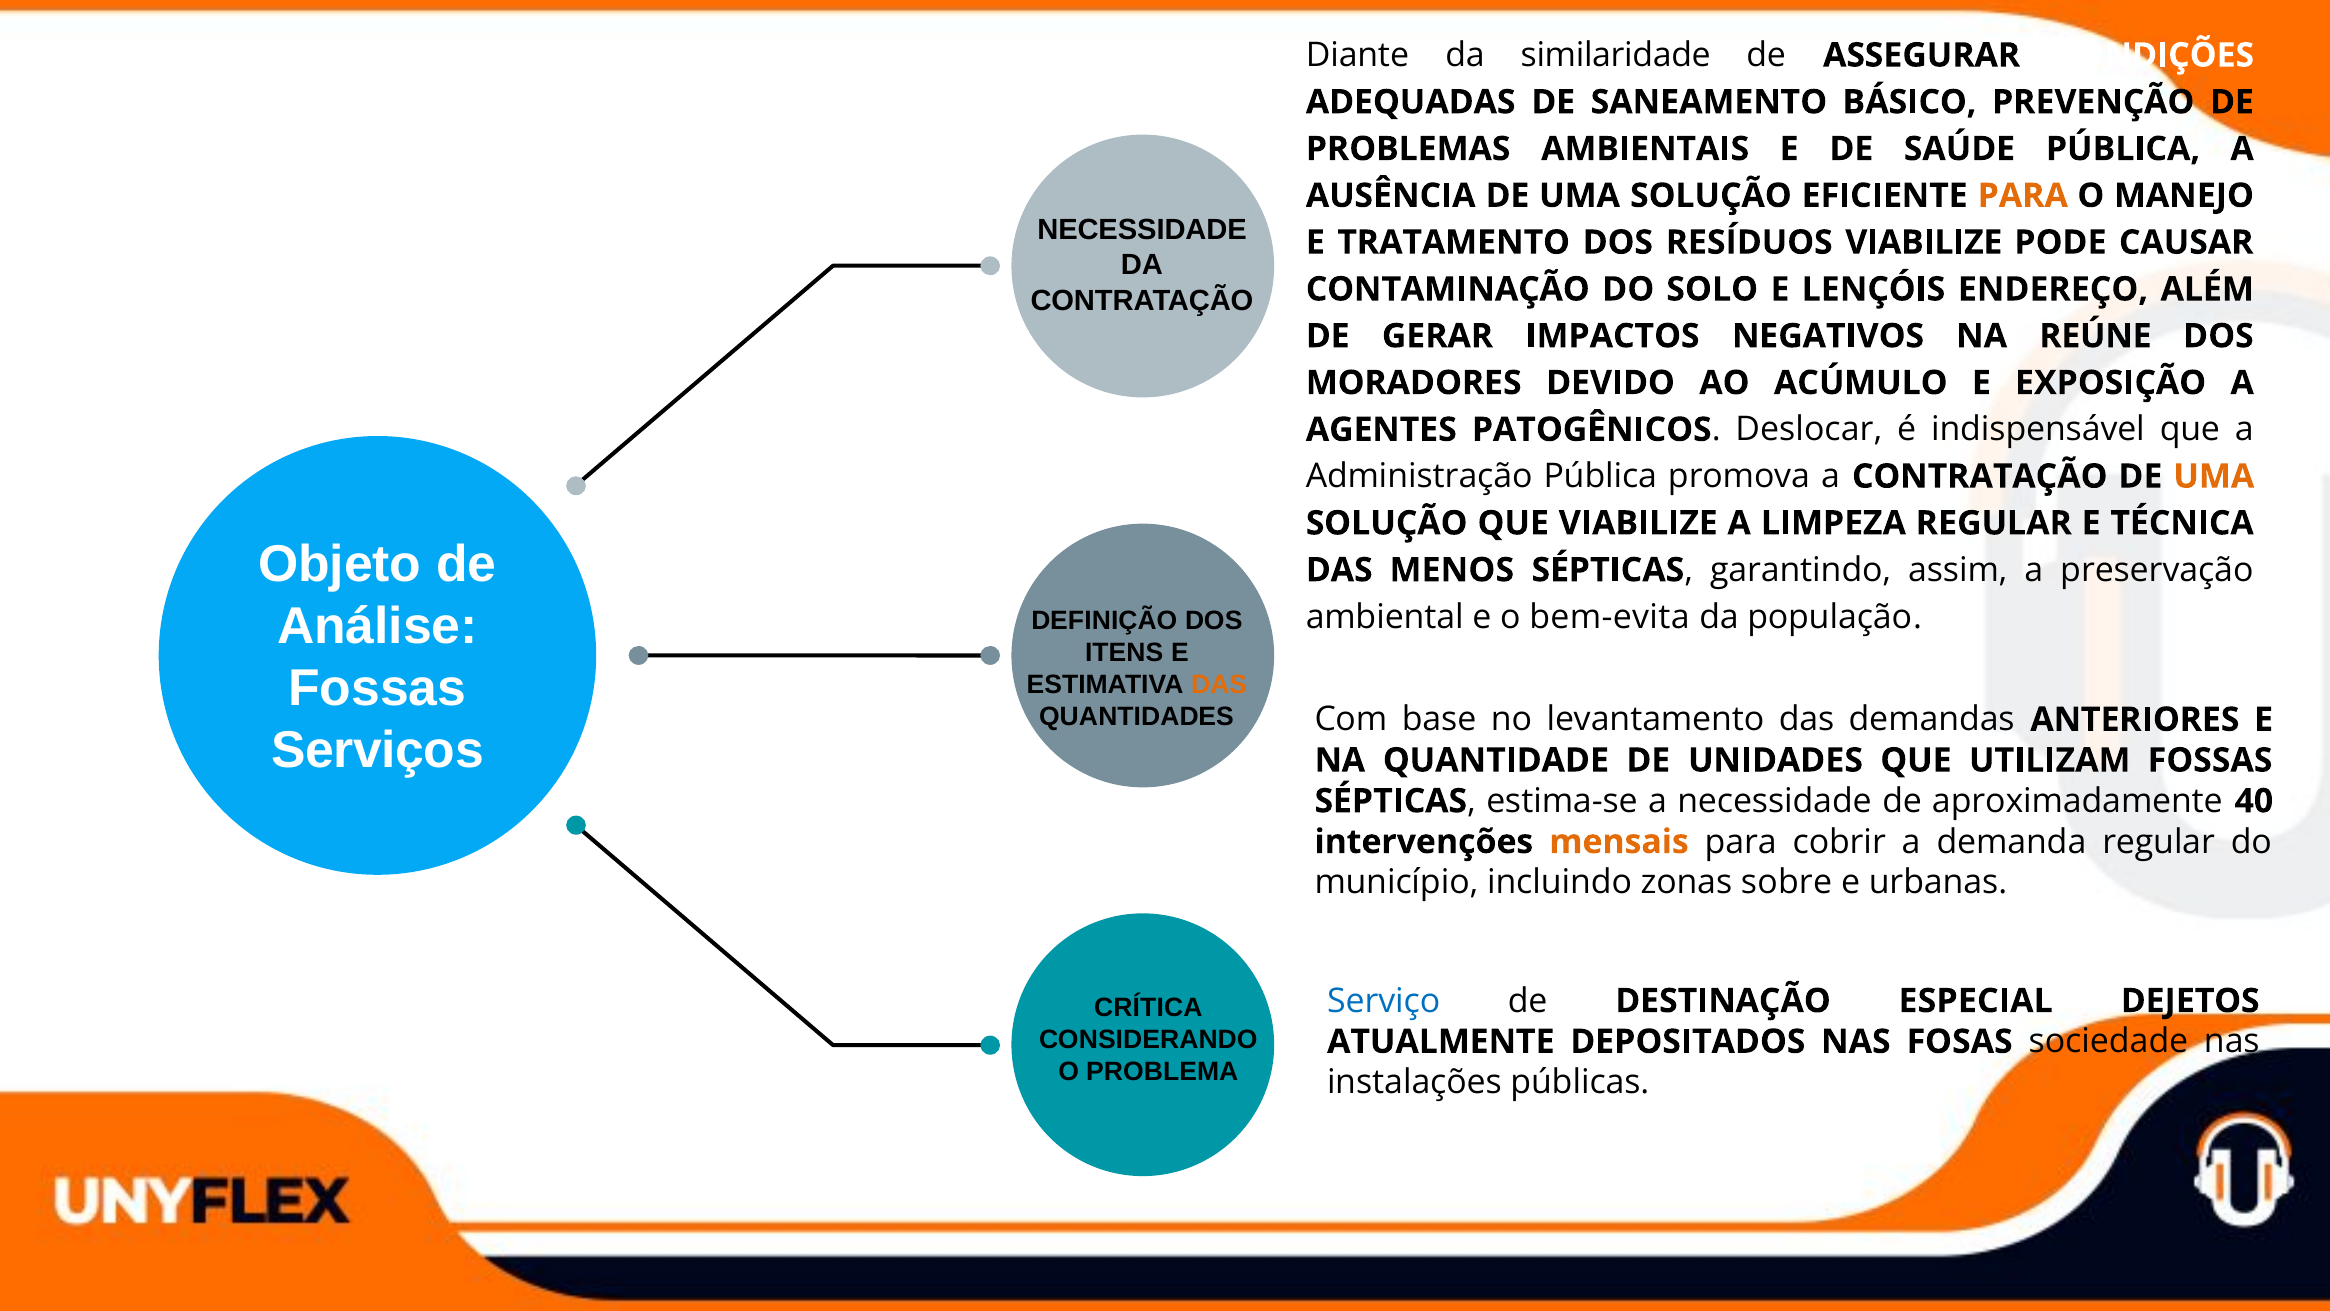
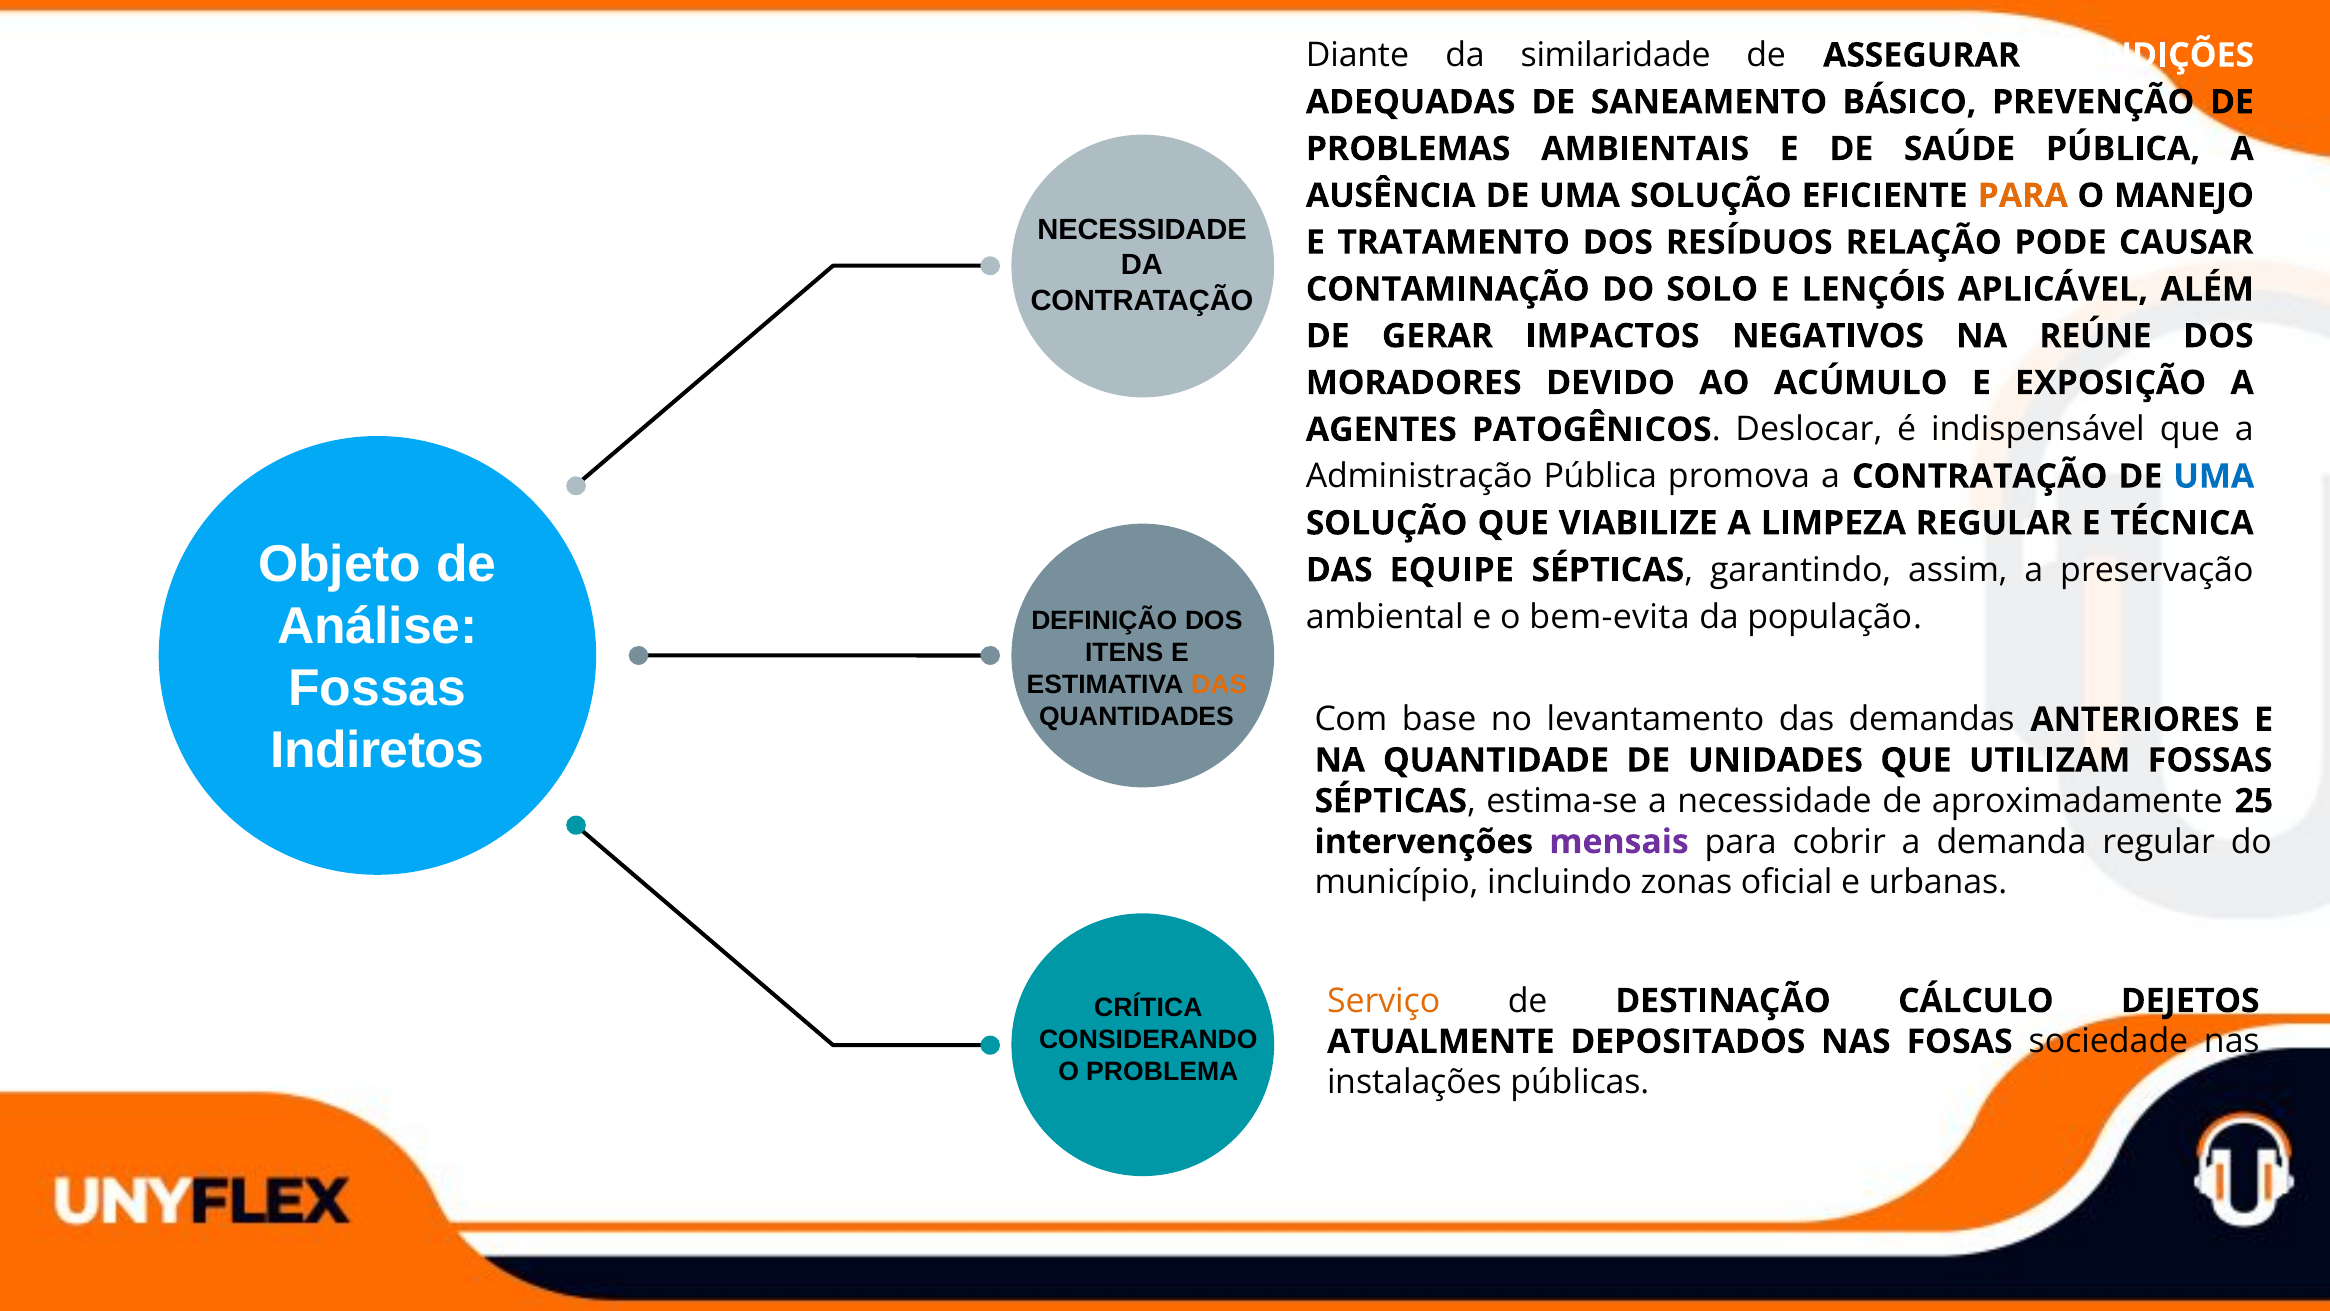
RESÍDUOS VIABILIZE: VIABILIZE -> RELAÇÃO
ENDEREÇO: ENDEREÇO -> APLICÁVEL
UMA at (2214, 476) colour: orange -> blue
MENOS: MENOS -> EQUIPE
Serviços: Serviços -> Indiretos
40: 40 -> 25
mensais colour: orange -> purple
sobre: sobre -> oficial
Serviço colour: blue -> orange
ESPECIAL: ESPECIAL -> CÁLCULO
